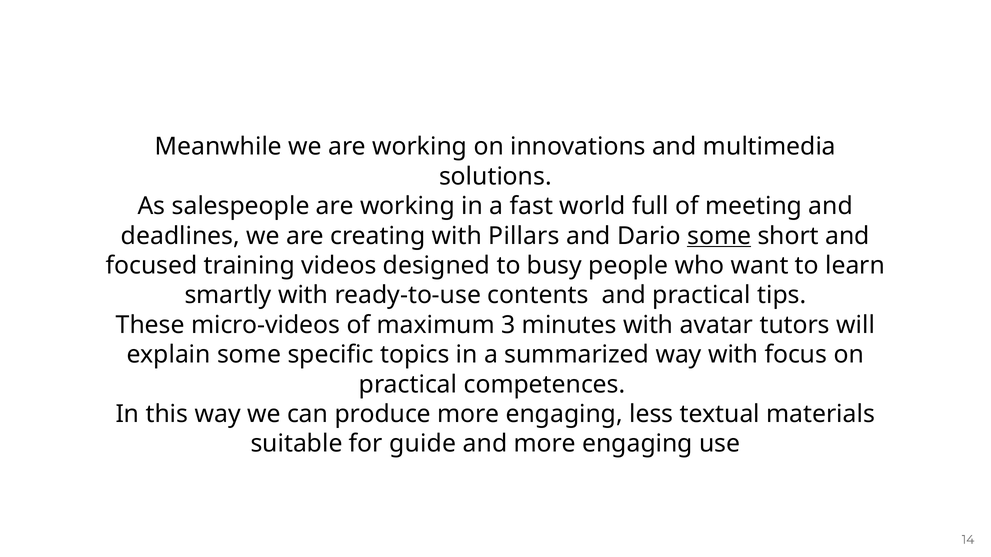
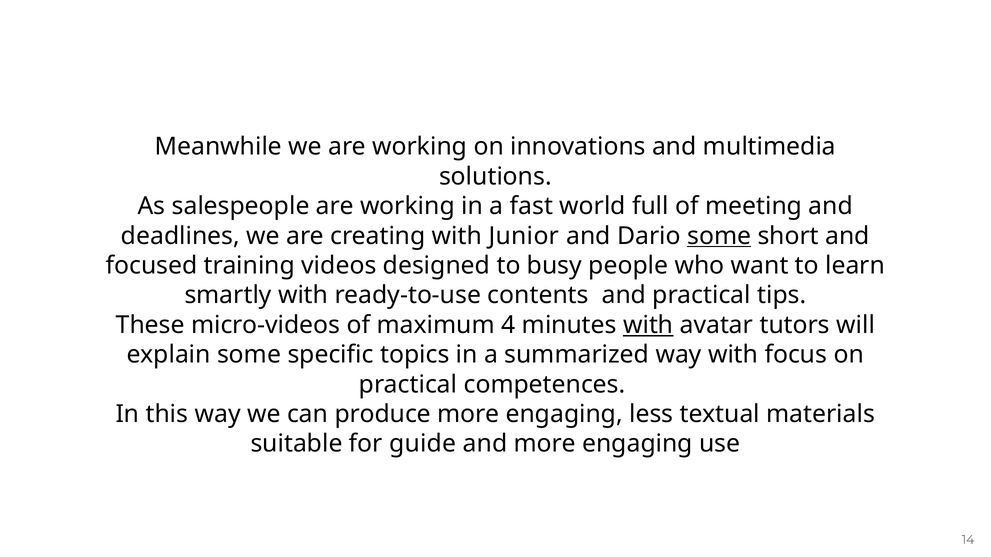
Pillars: Pillars -> Junior
3: 3 -> 4
with at (648, 325) underline: none -> present
